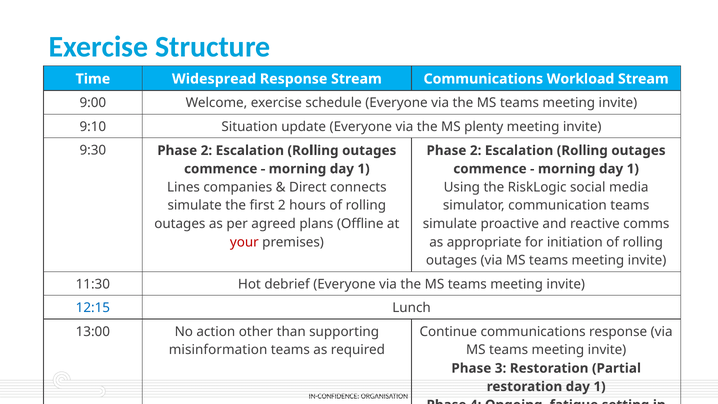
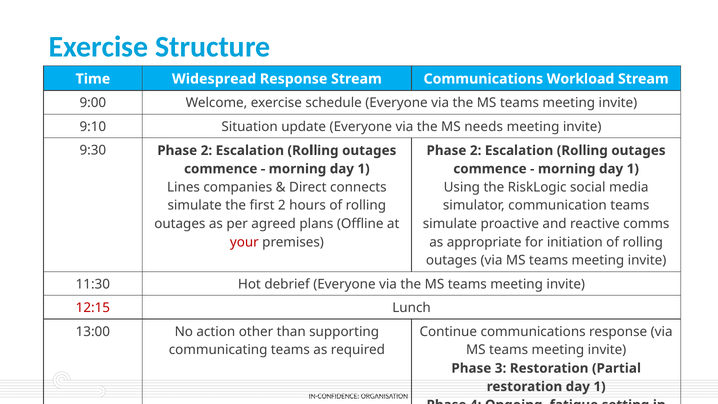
plenty: plenty -> needs
12:15 colour: blue -> red
misinformation: misinformation -> communicating
